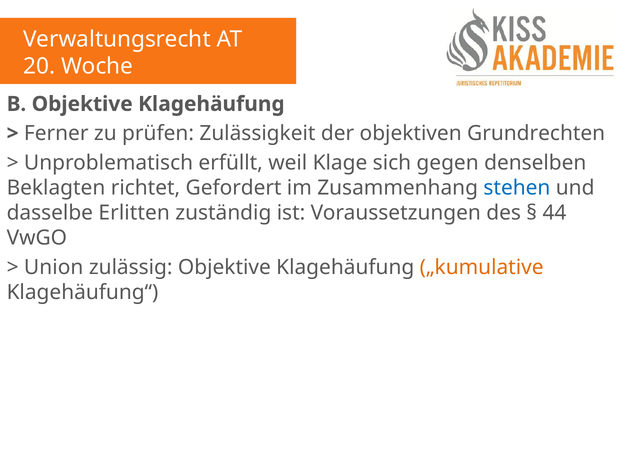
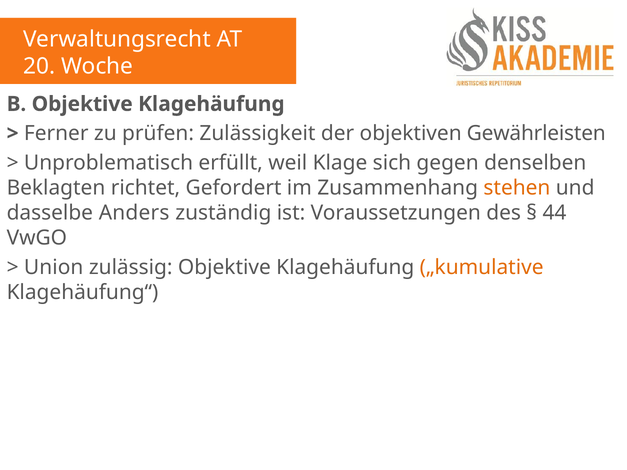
Grundrechten: Grundrechten -> Gewährleisten
stehen colour: blue -> orange
Erlitten: Erlitten -> Anders
